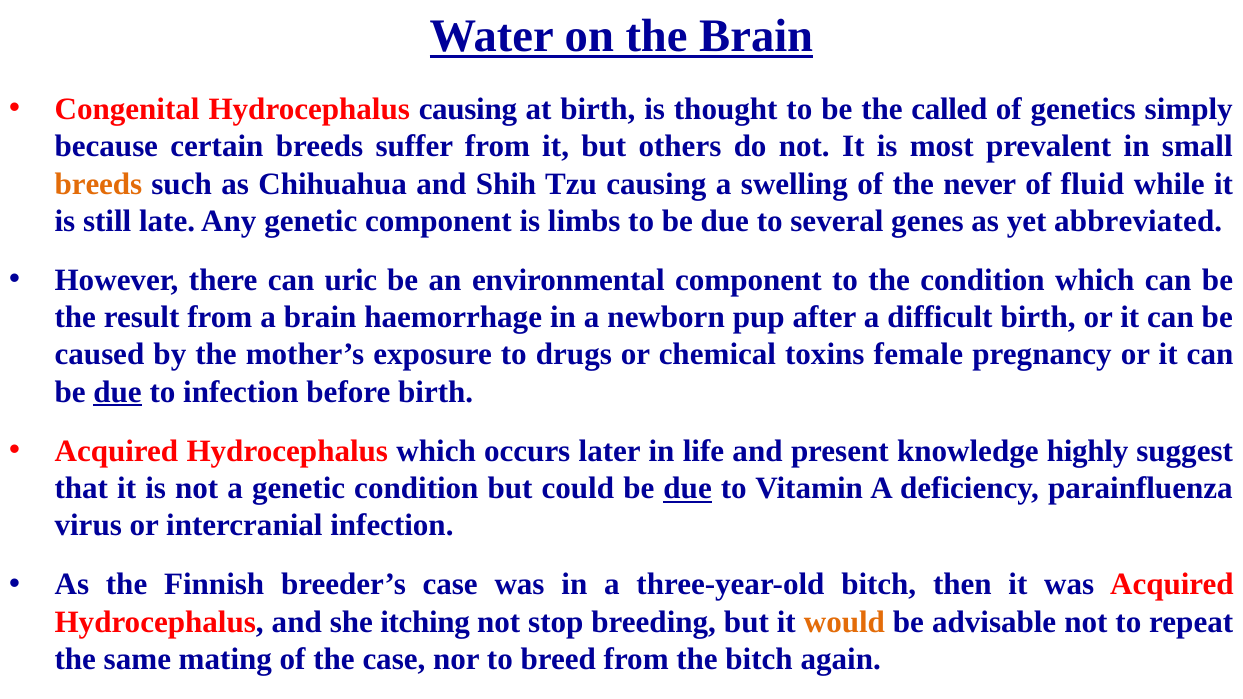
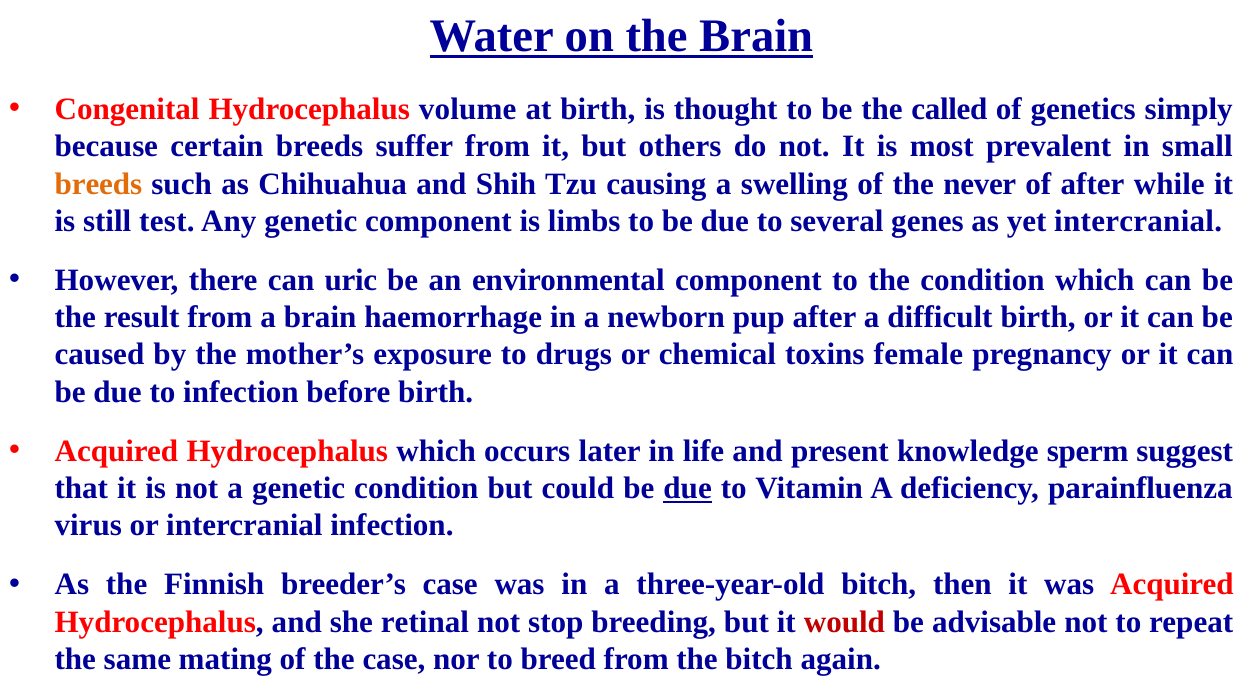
Hydrocephalus causing: causing -> volume
of fluid: fluid -> after
late: late -> test
yet abbreviated: abbreviated -> intercranial
due at (118, 392) underline: present -> none
highly: highly -> sperm
itching: itching -> retinal
would colour: orange -> red
